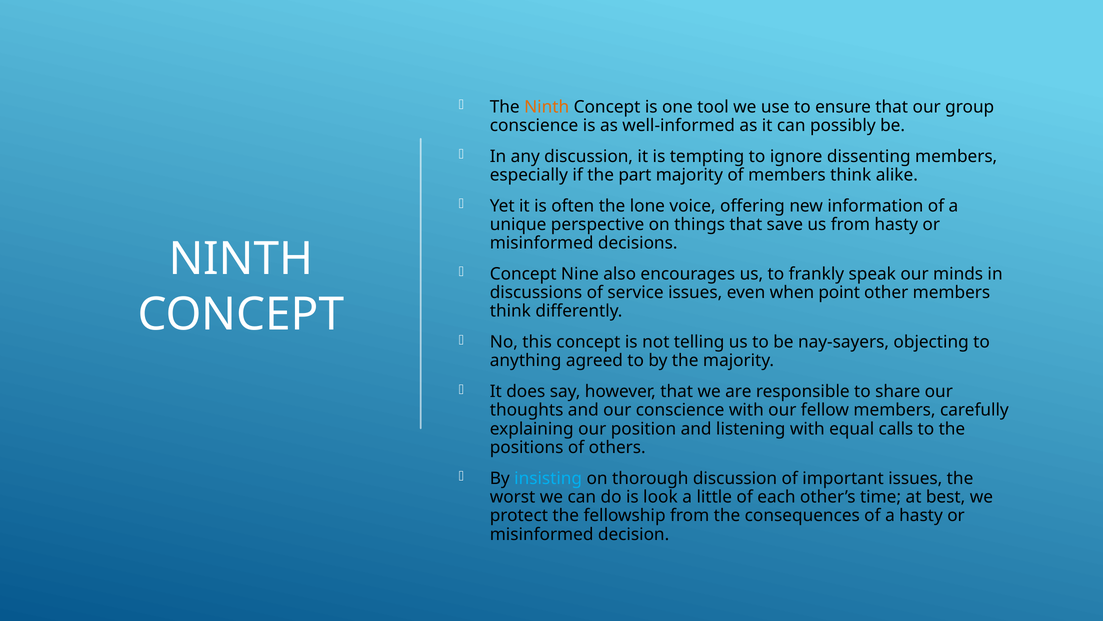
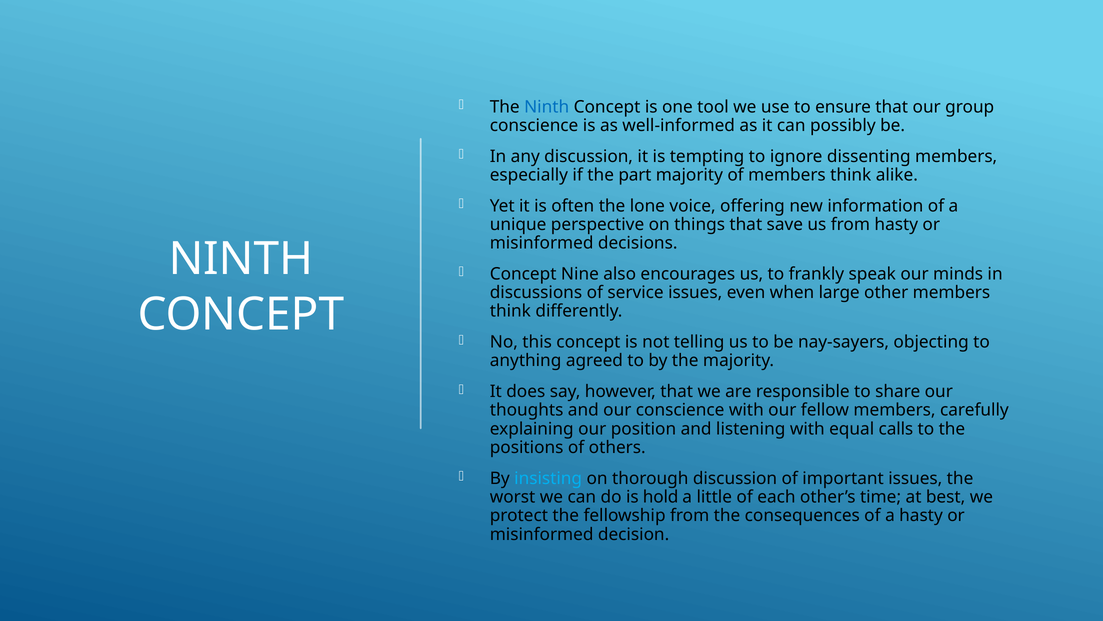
Ninth at (547, 107) colour: orange -> blue
point: point -> large
look: look -> hold
